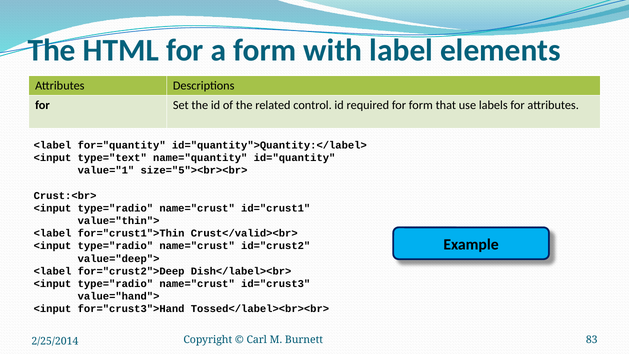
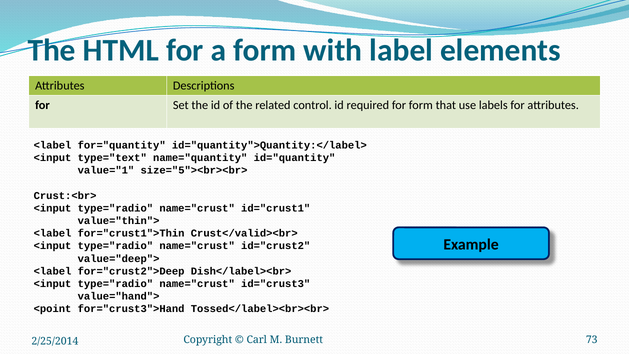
<input at (53, 309): <input -> <point
83: 83 -> 73
